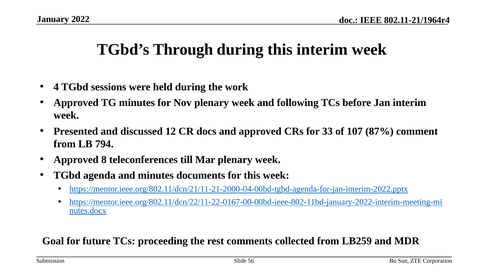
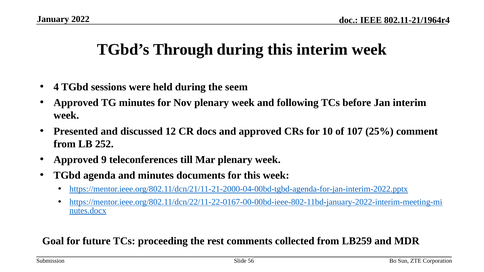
work: work -> seem
33: 33 -> 10
87%: 87% -> 25%
794: 794 -> 252
8: 8 -> 9
